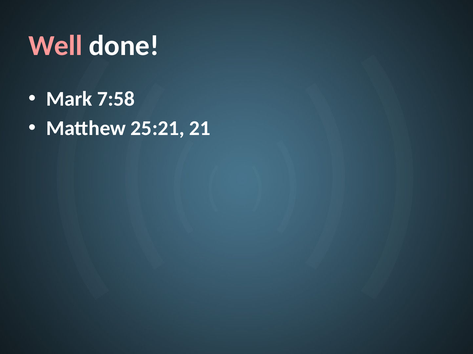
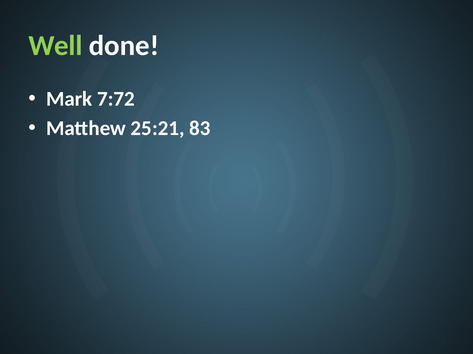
Well colour: pink -> light green
7:58: 7:58 -> 7:72
21: 21 -> 83
